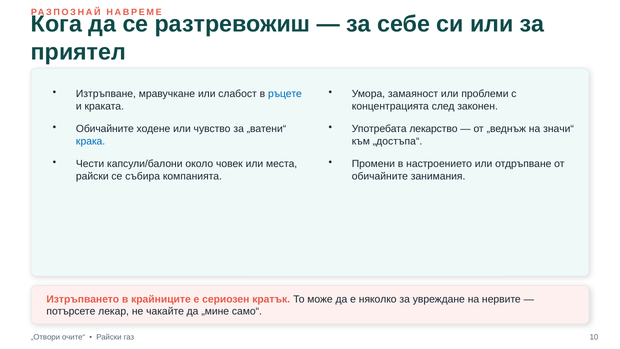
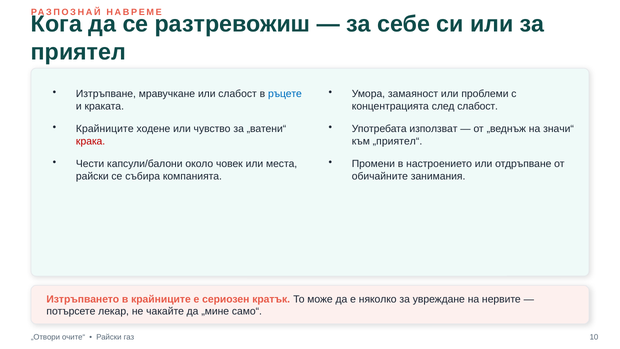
след законен: законен -> слабост
Обичайните at (105, 129): Обичайните -> Крайниците
лекарство: лекарство -> използват
крака colour: blue -> red
„достъпа“: „достъпа“ -> „приятел“
